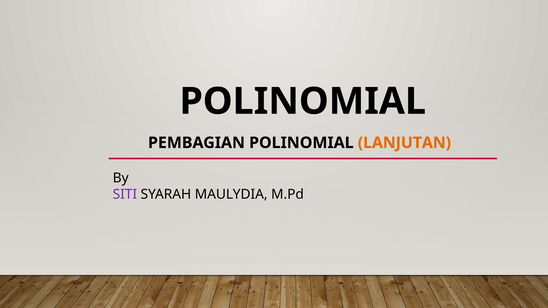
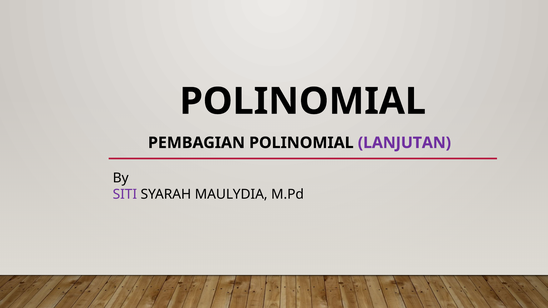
LANJUTAN colour: orange -> purple
